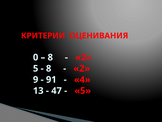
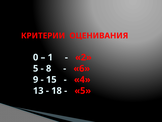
8 at (50, 57): 8 -> 1
2 at (82, 68): 2 -> 6
91: 91 -> 15
47: 47 -> 18
